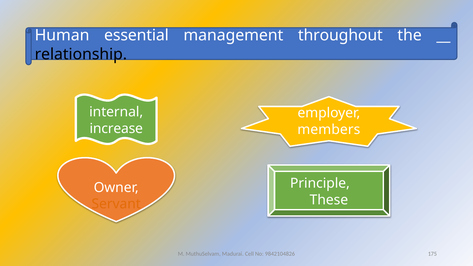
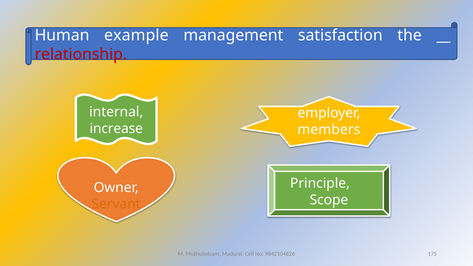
essential: essential -> example
throughout: throughout -> satisfaction
relationship colour: black -> red
These: These -> Scope
